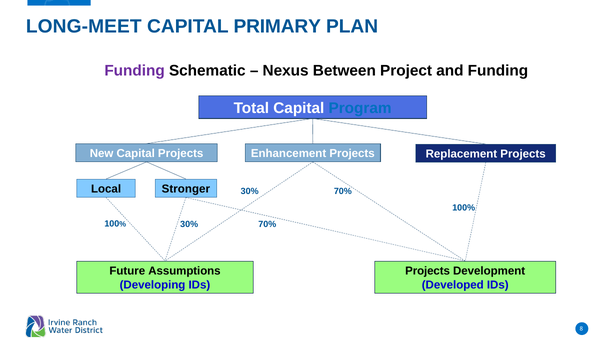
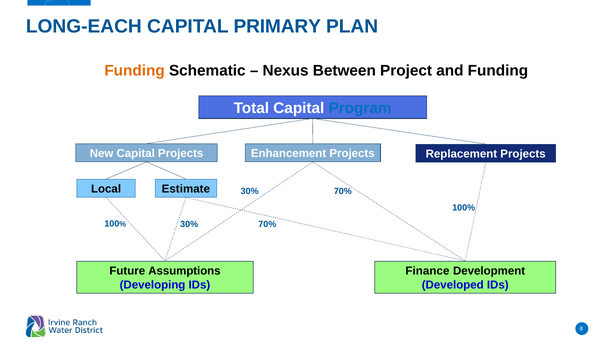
LONG-MEET: LONG-MEET -> LONG-EACH
Funding at (135, 70) colour: purple -> orange
Stronger: Stronger -> Estimate
Projects at (428, 271): Projects -> Finance
